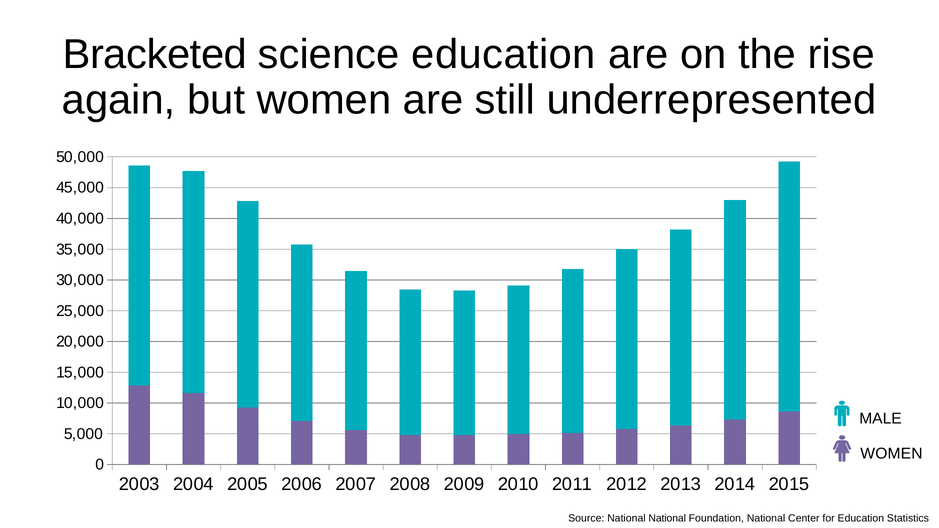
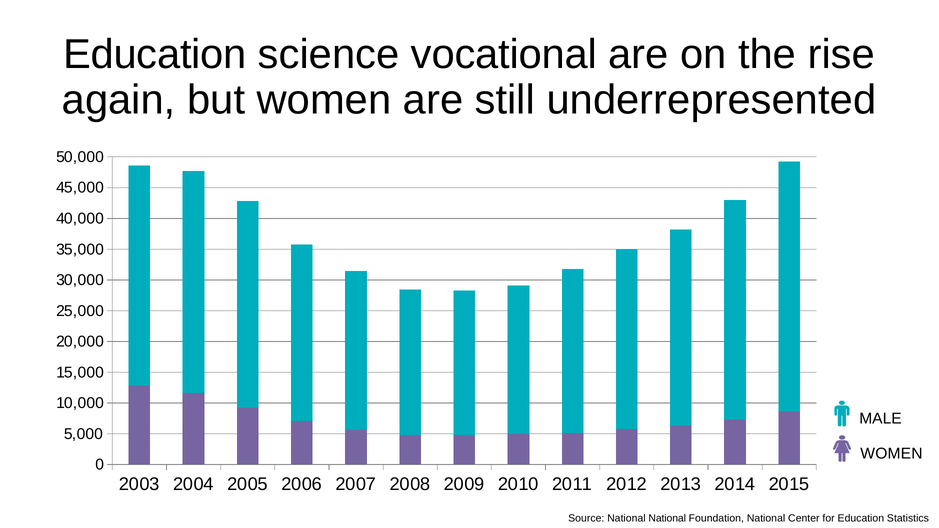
Bracketed at (155, 55): Bracketed -> Education
science education: education -> vocational
